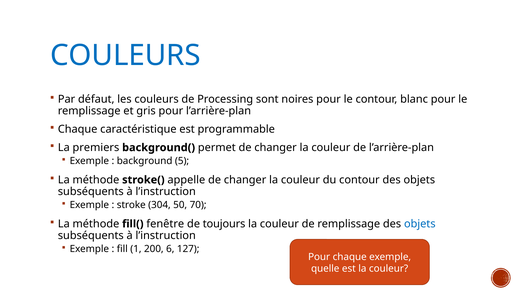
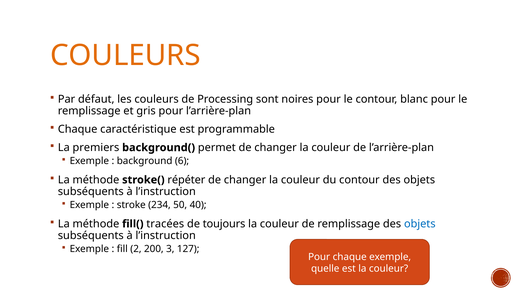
COULEURS at (125, 55) colour: blue -> orange
5: 5 -> 6
appelle: appelle -> répéter
304: 304 -> 234
70: 70 -> 40
fenêtre: fenêtre -> tracées
1: 1 -> 2
6: 6 -> 3
